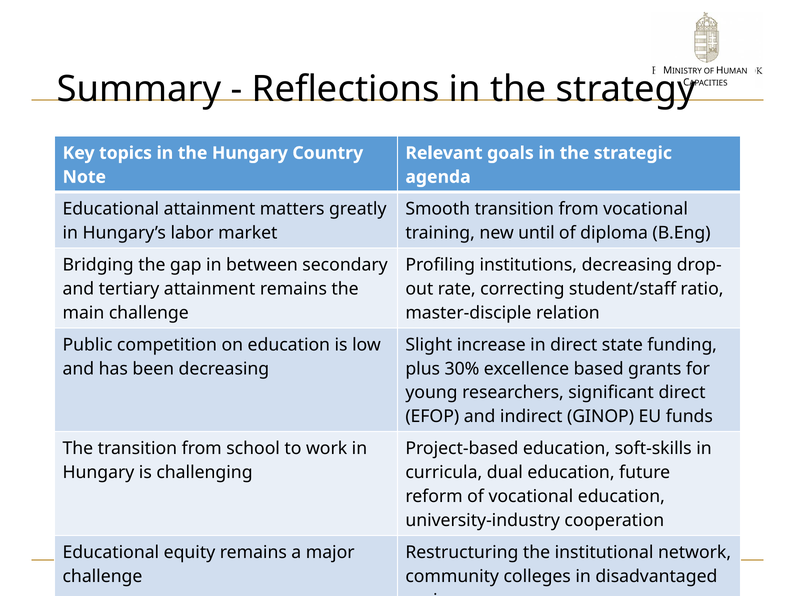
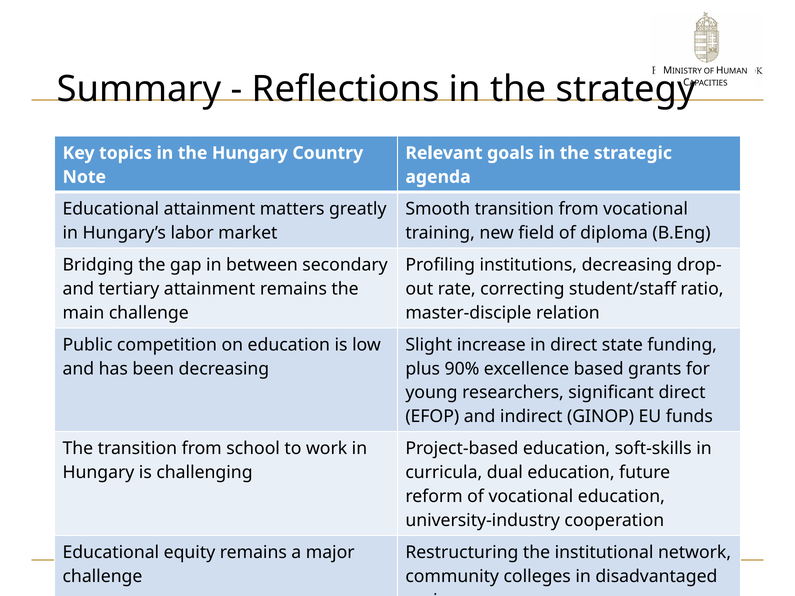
until: until -> field
30%: 30% -> 90%
